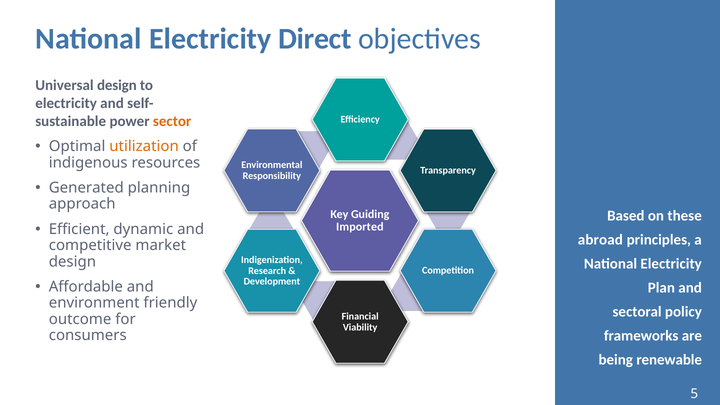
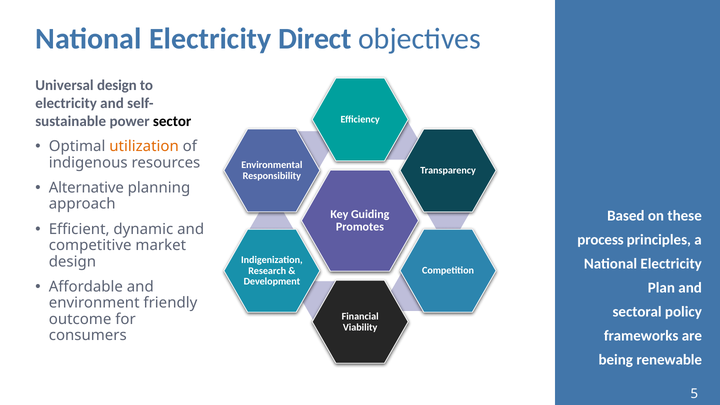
sector colour: orange -> black
Generated: Generated -> Alternative
Imported: Imported -> Promotes
abroad: abroad -> process
